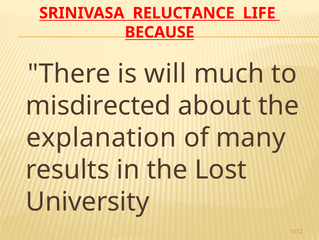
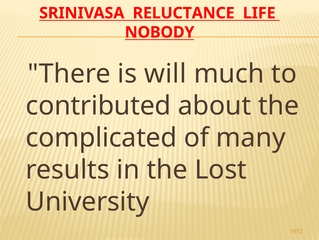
BECAUSE: BECAUSE -> NOBODY
misdirected: misdirected -> contributed
explanation: explanation -> complicated
